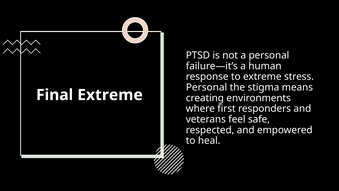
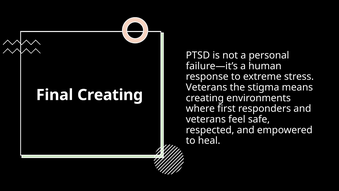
Personal at (207, 87): Personal -> Veterans
Final Extreme: Extreme -> Creating
